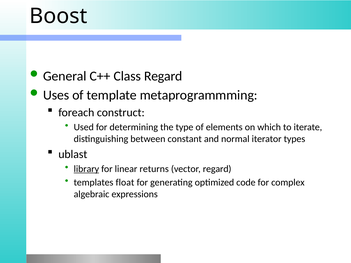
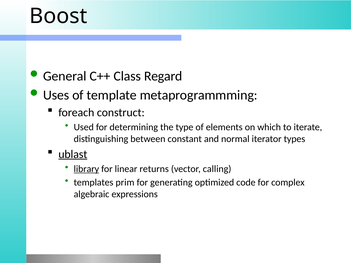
ublast underline: none -> present
vector regard: regard -> calling
float: float -> prim
